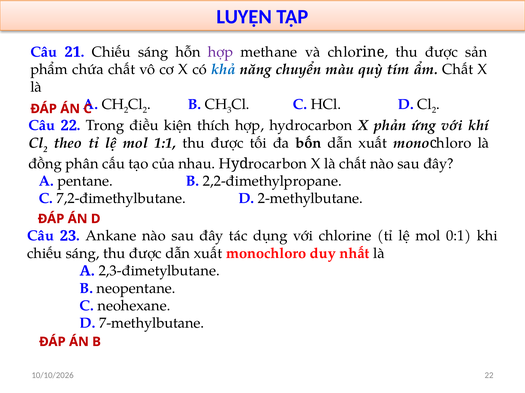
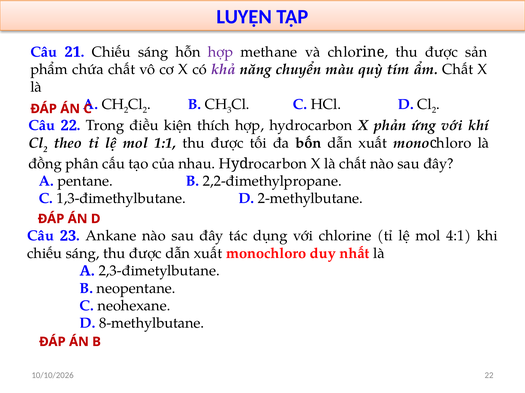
khả colour: blue -> purple
7,2-đimethylbutane: 7,2-đimethylbutane -> 1,3-đimethylbutane
0:1: 0:1 -> 4:1
7-methylbutane: 7-methylbutane -> 8-methylbutane
